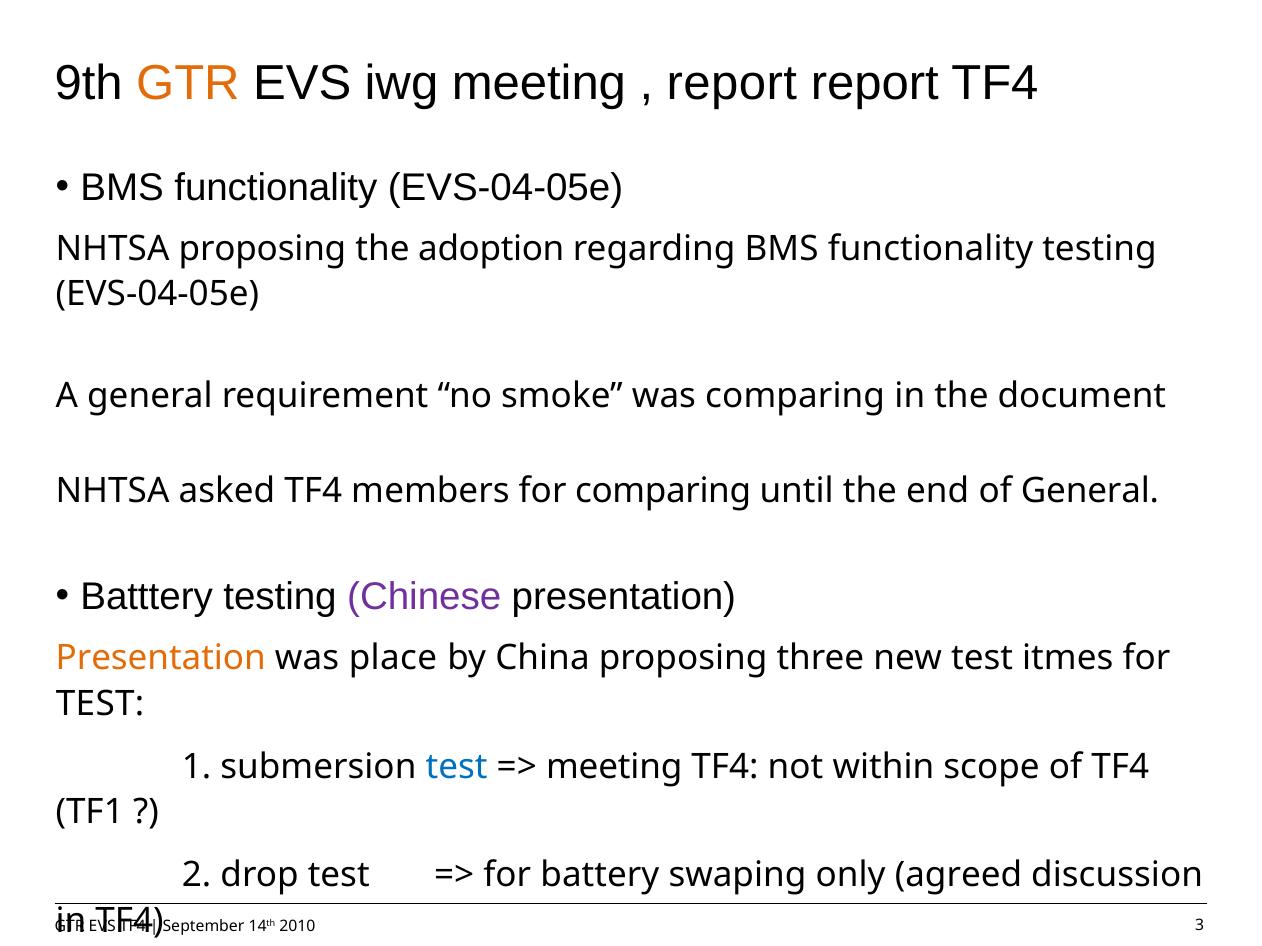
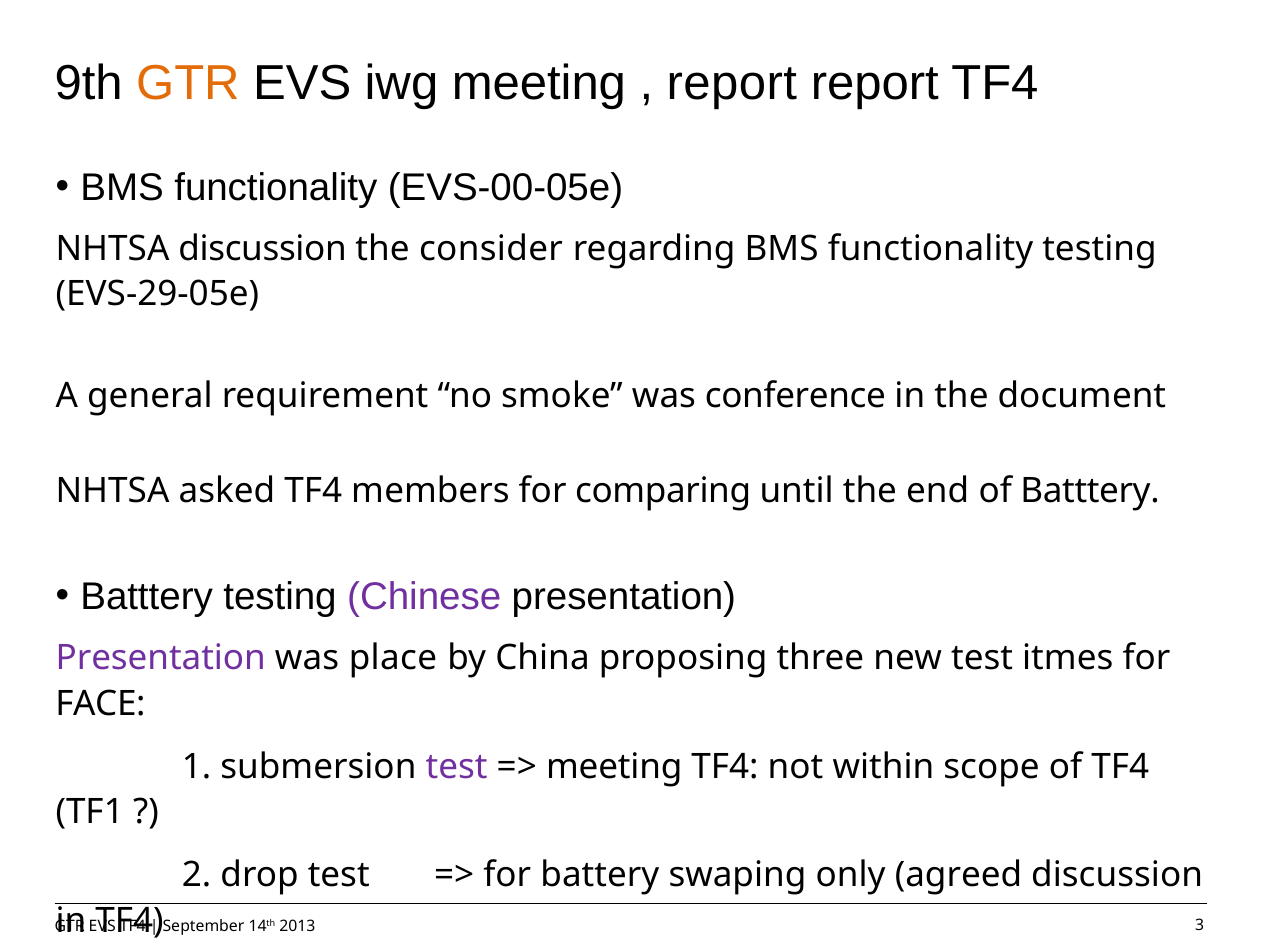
functionality EVS-04-05e: EVS-04-05e -> EVS-00-05e
NHTSA proposing: proposing -> discussion
adoption: adoption -> consider
EVS-04-05e at (157, 294): EVS-04-05e -> EVS-29-05e
was comparing: comparing -> conference
of General: General -> Batttery
Presentation at (161, 659) colour: orange -> purple
TEST at (100, 704): TEST -> FACE
test at (457, 767) colour: blue -> purple
2010: 2010 -> 2013
